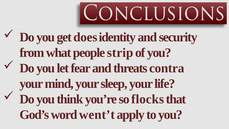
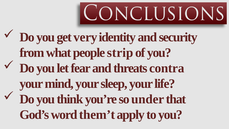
does: does -> very
flocks: flocks -> under
went’t: went’t -> them’t
